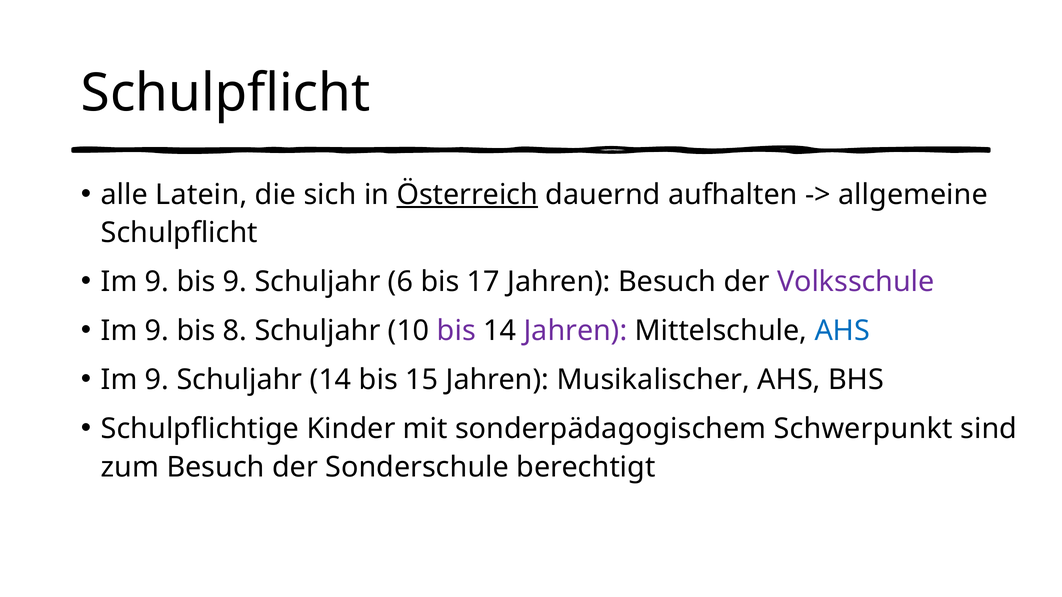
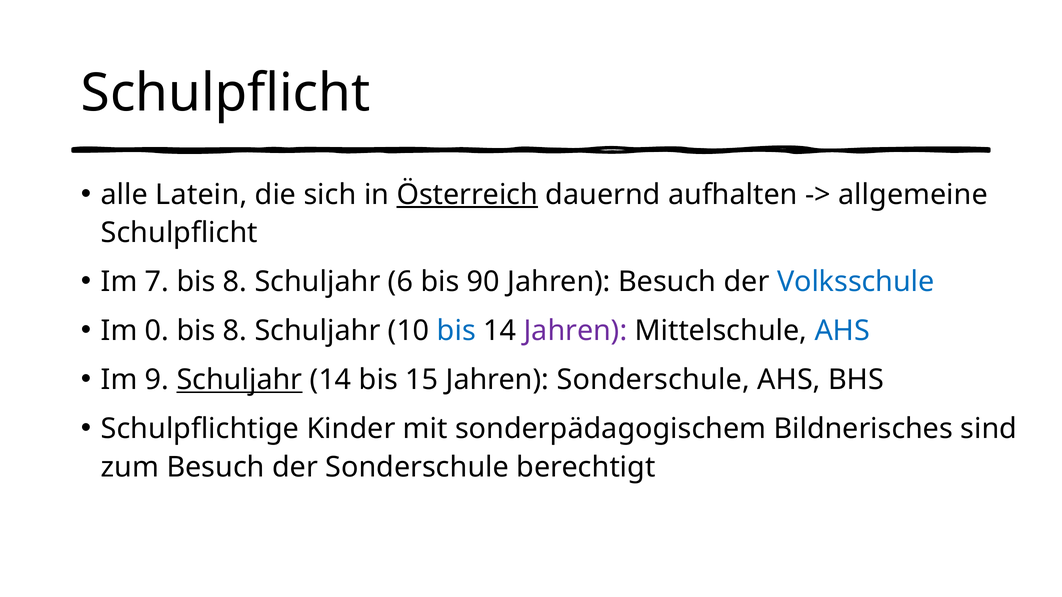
9 at (157, 282): 9 -> 7
9 at (235, 282): 9 -> 8
17: 17 -> 90
Volksschule colour: purple -> blue
9 at (157, 331): 9 -> 0
bis at (456, 331) colour: purple -> blue
Schuljahr at (239, 380) underline: none -> present
Jahren Musikalischer: Musikalischer -> Sonderschule
Schwerpunkt: Schwerpunkt -> Bildnerisches
